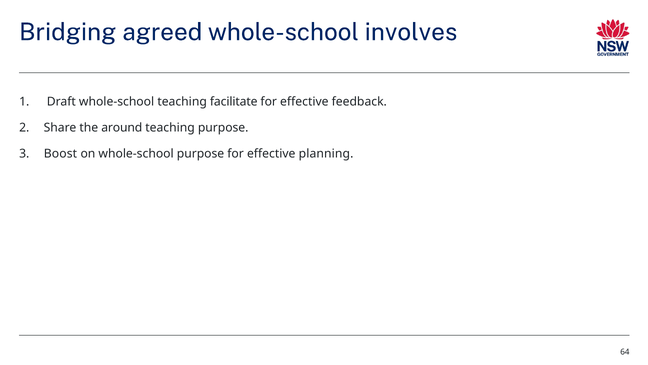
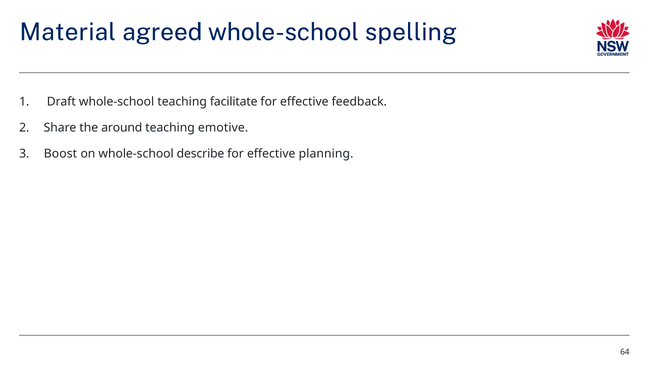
Bridging: Bridging -> Material
involves: involves -> spelling
teaching purpose: purpose -> emotive
whole-school purpose: purpose -> describe
